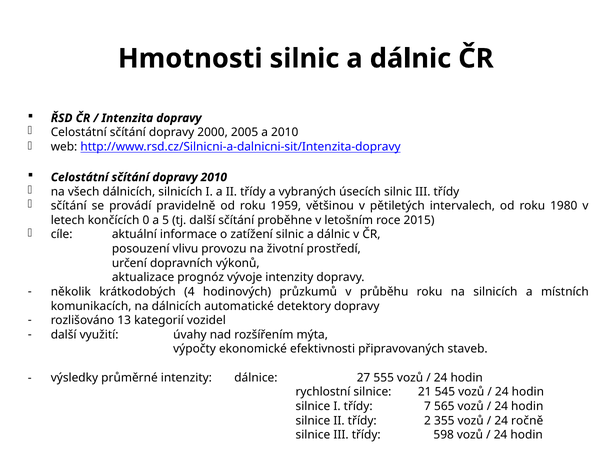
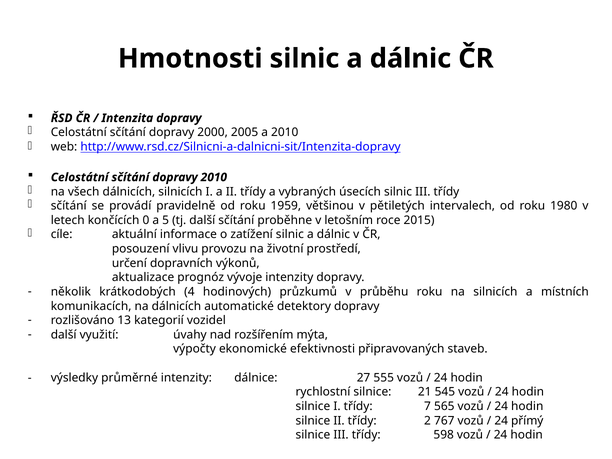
355: 355 -> 767
ročně: ročně -> přímý
